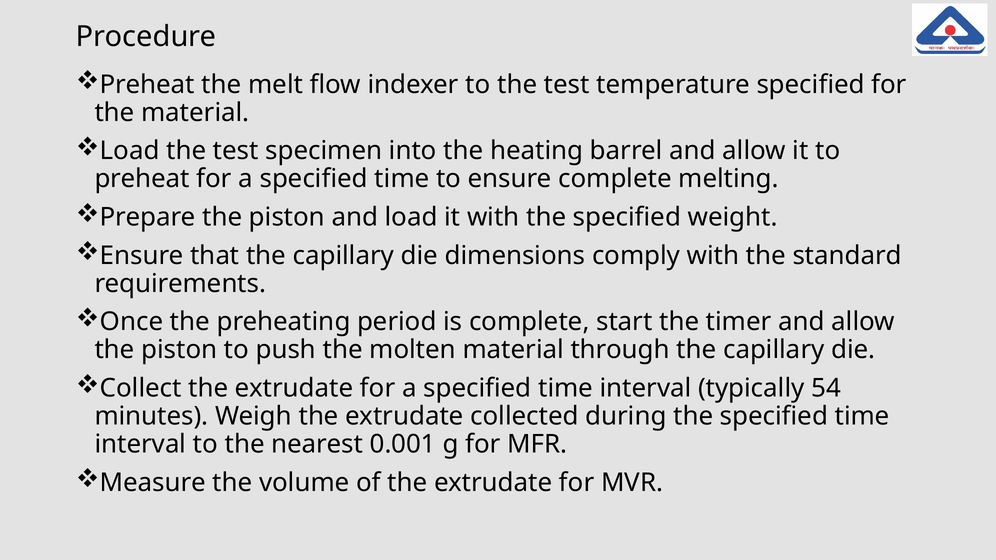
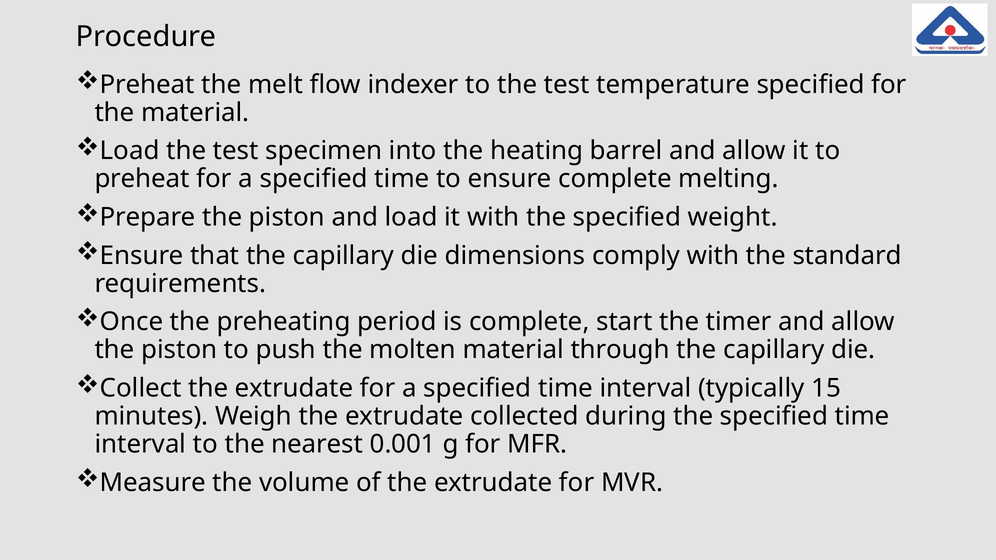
54: 54 -> 15
